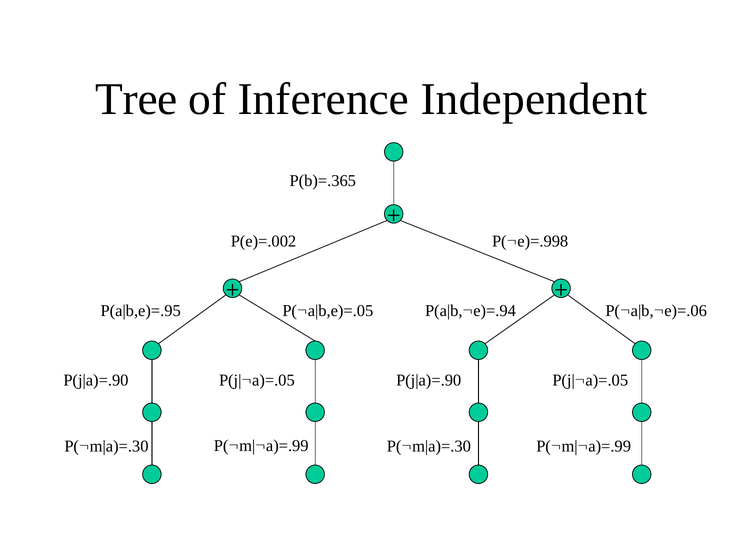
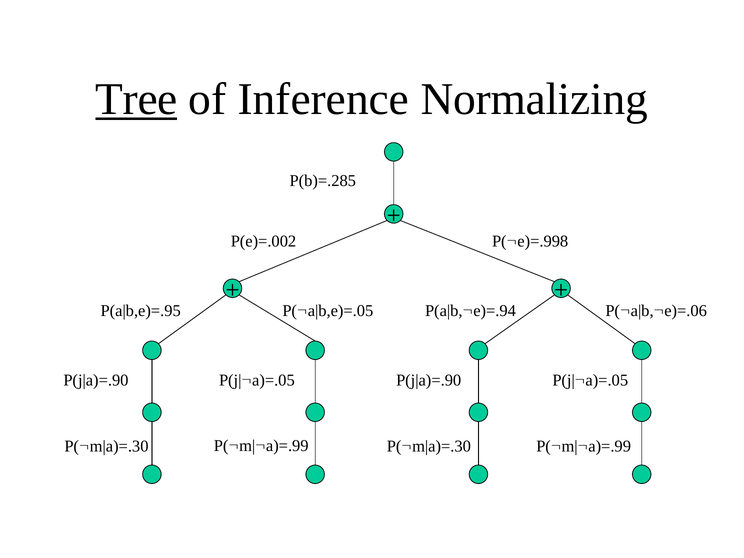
Tree underline: none -> present
Independent: Independent -> Normalizing
P(b)=.365: P(b)=.365 -> P(b)=.285
